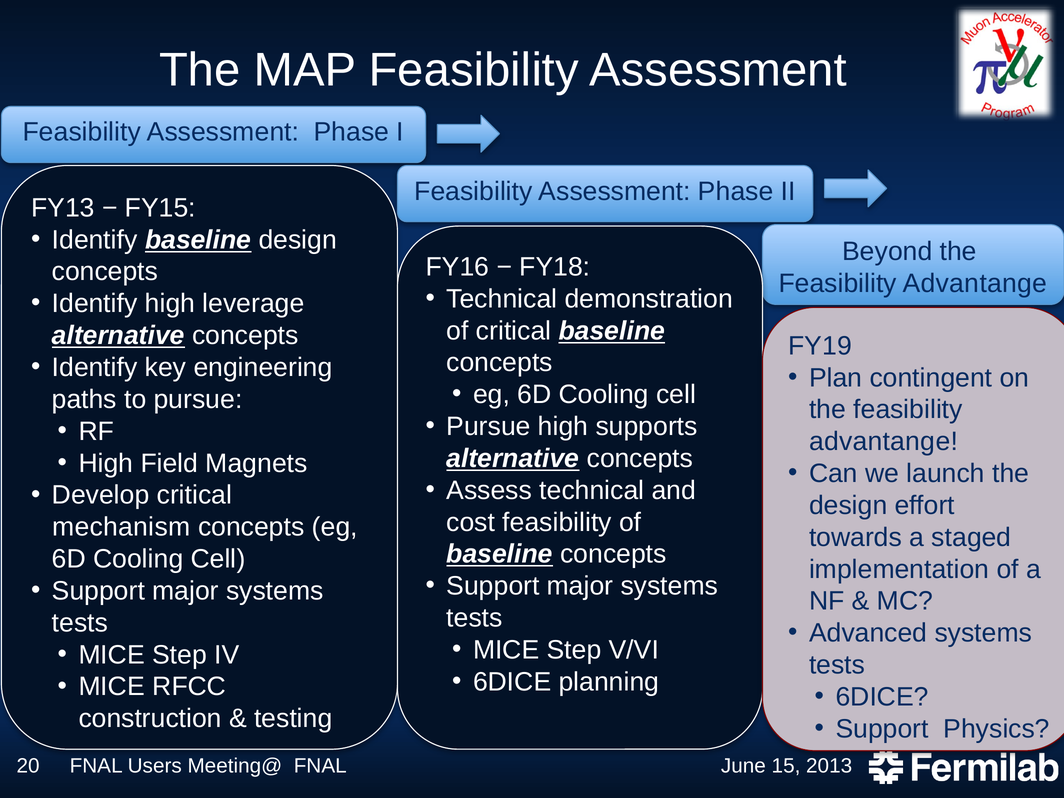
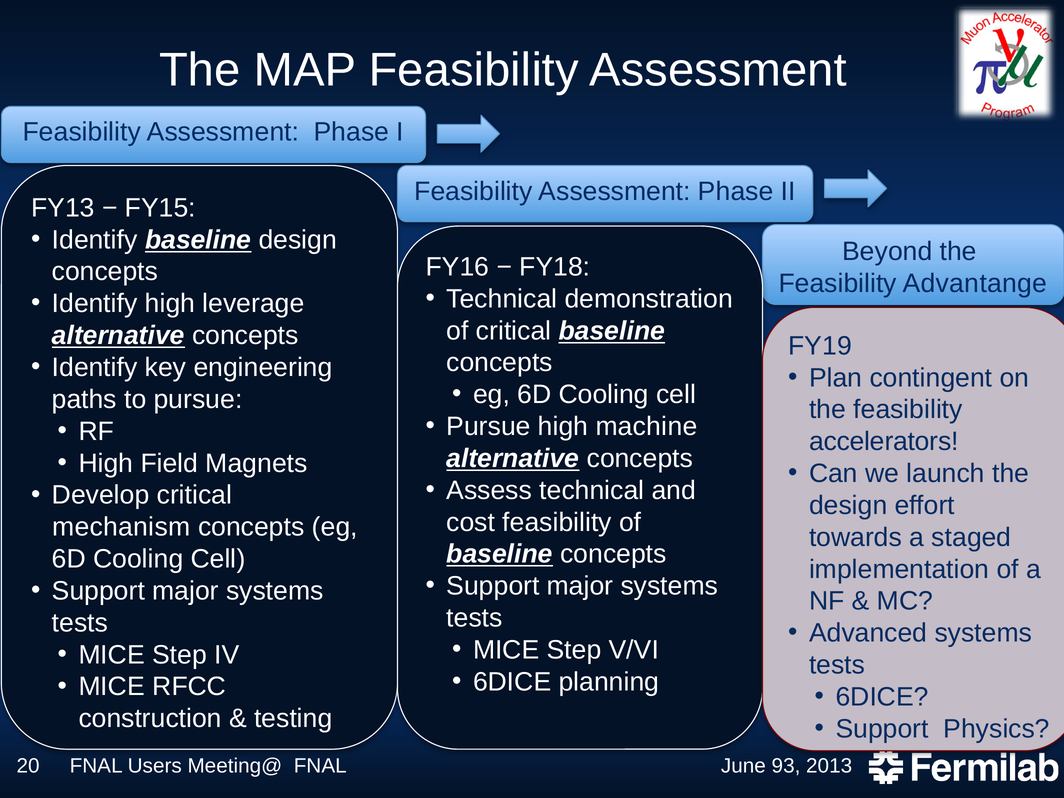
supports: supports -> machine
advantange at (884, 442): advantange -> accelerators
15: 15 -> 93
